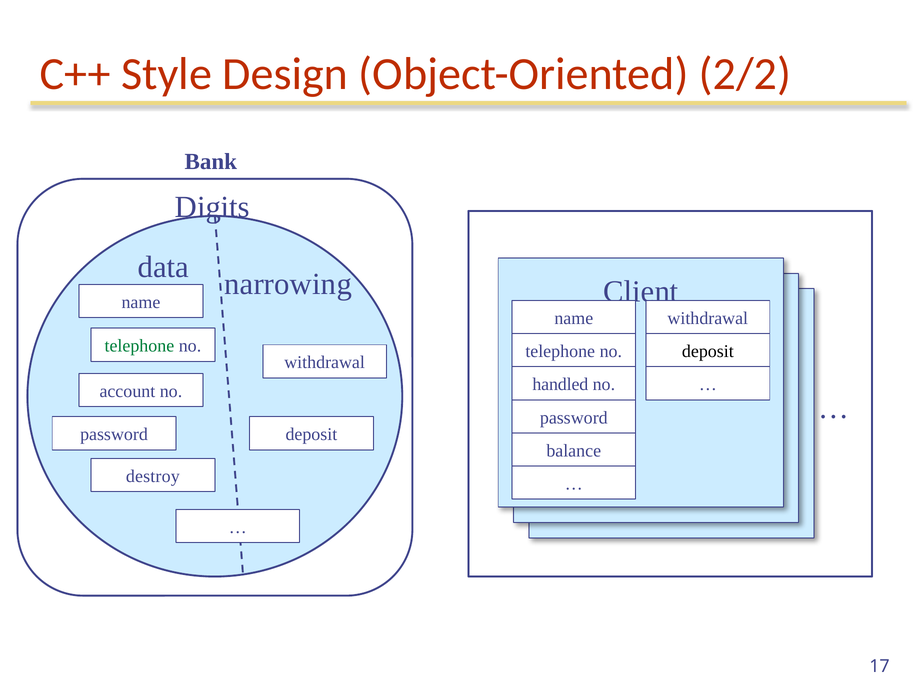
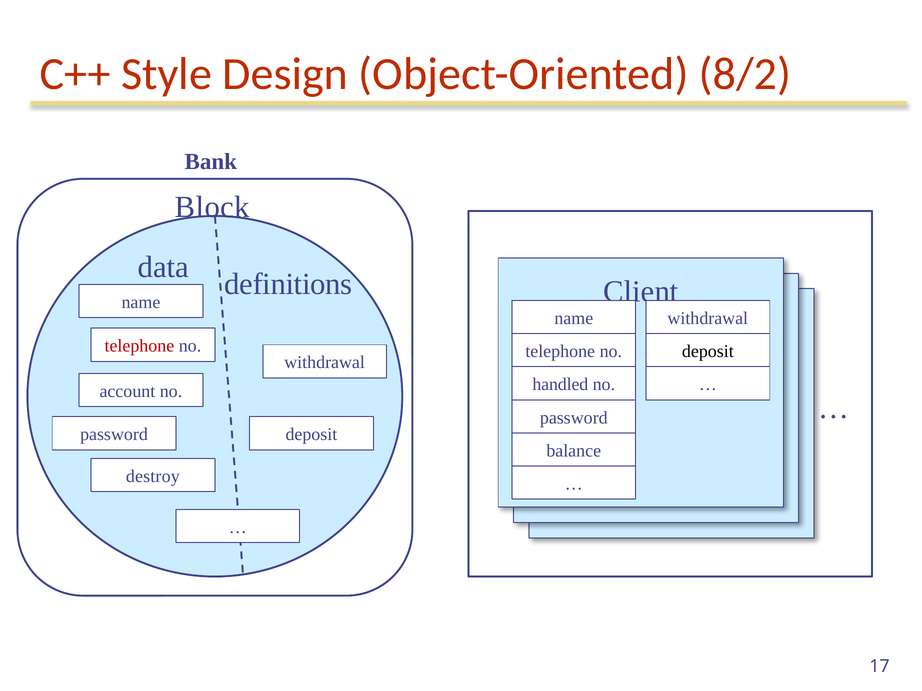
2/2: 2/2 -> 8/2
Digits: Digits -> Block
narrowing: narrowing -> definitions
telephone at (139, 346) colour: green -> red
